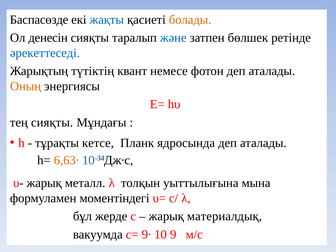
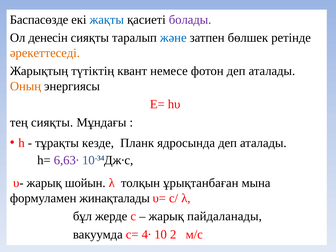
болады colour: orange -> purple
әрекеттеседі colour: blue -> orange
кетсе: кетсе -> кезде
6,63∙ colour: orange -> purple
металл: металл -> шойын
уыттылығына: уыттылығына -> ұрықтанбаған
моментіндегі: моментіндегі -> жинақталады
материалдық: материалдық -> пайдаланады
9∙: 9∙ -> 4∙
9: 9 -> 2
